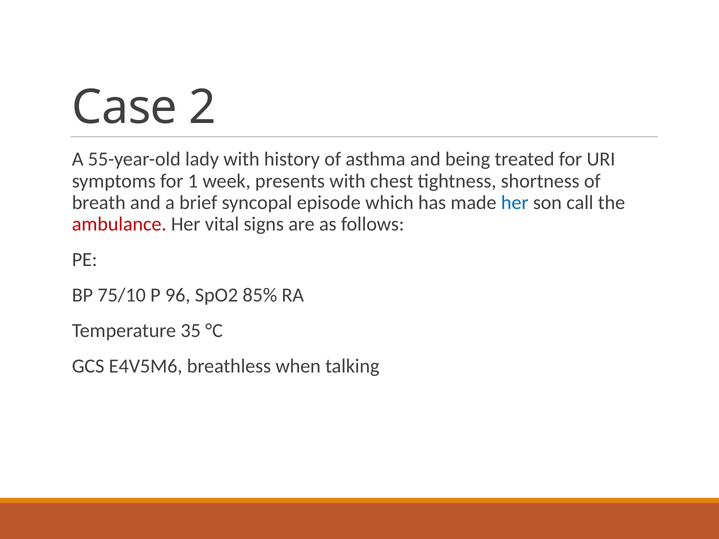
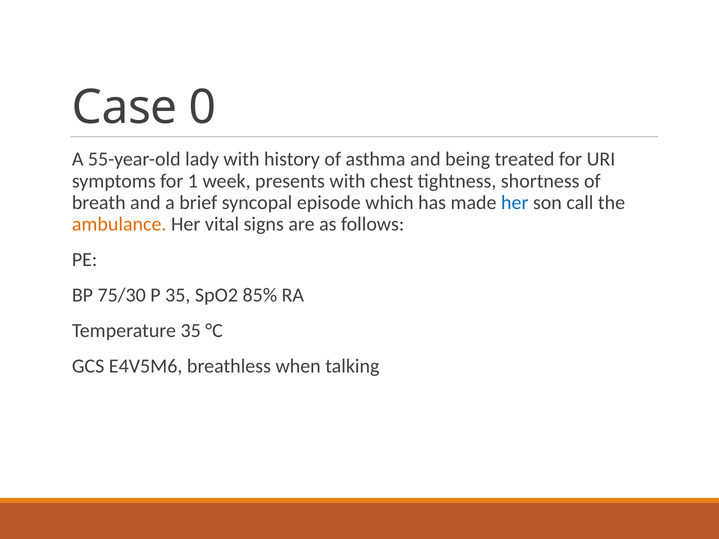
2: 2 -> 0
ambulance colour: red -> orange
75/10: 75/10 -> 75/30
P 96: 96 -> 35
